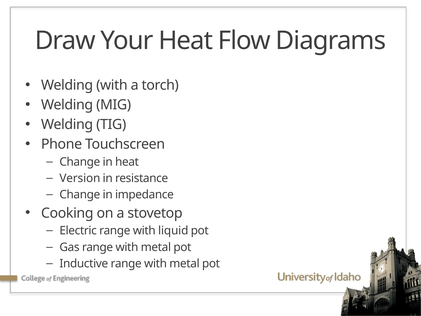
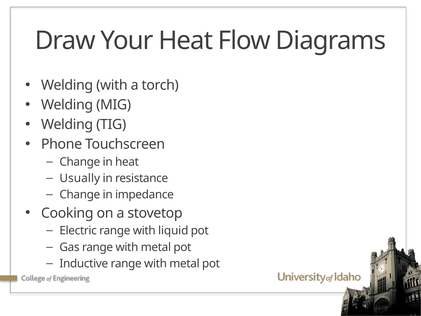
Version: Version -> Usually
